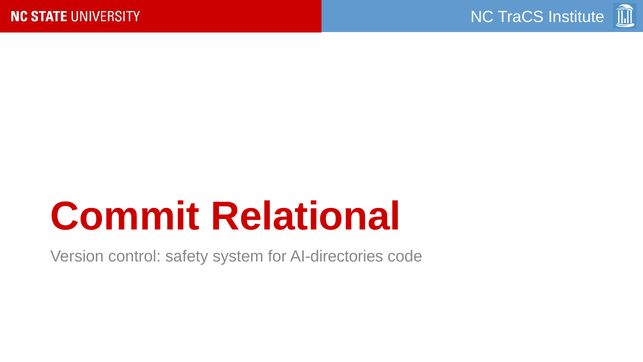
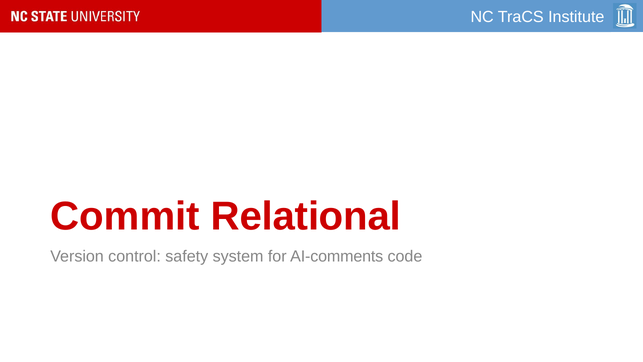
AI-directories: AI-directories -> AI-comments
